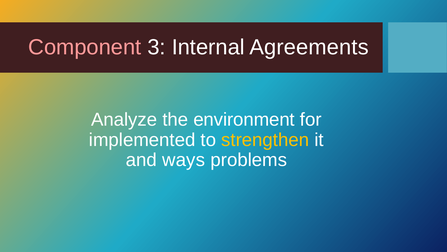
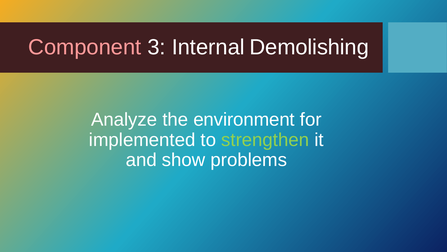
Agreements: Agreements -> Demolishing
strengthen colour: yellow -> light green
ways: ways -> show
